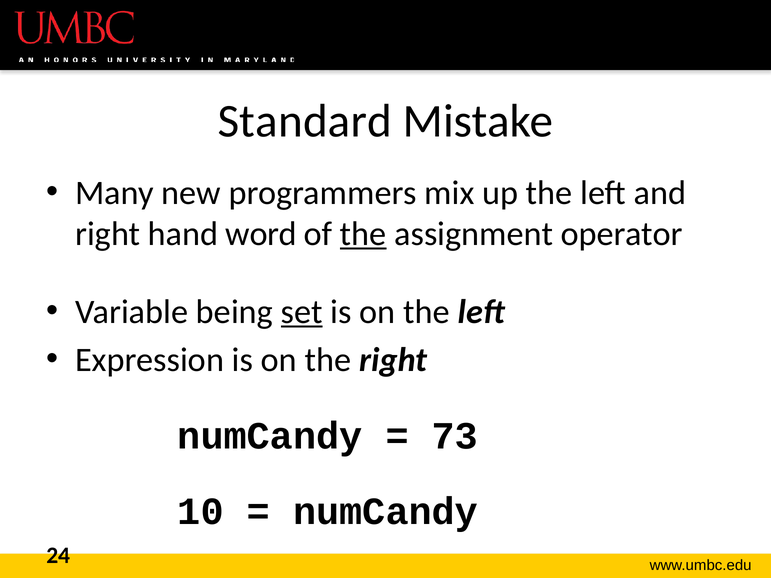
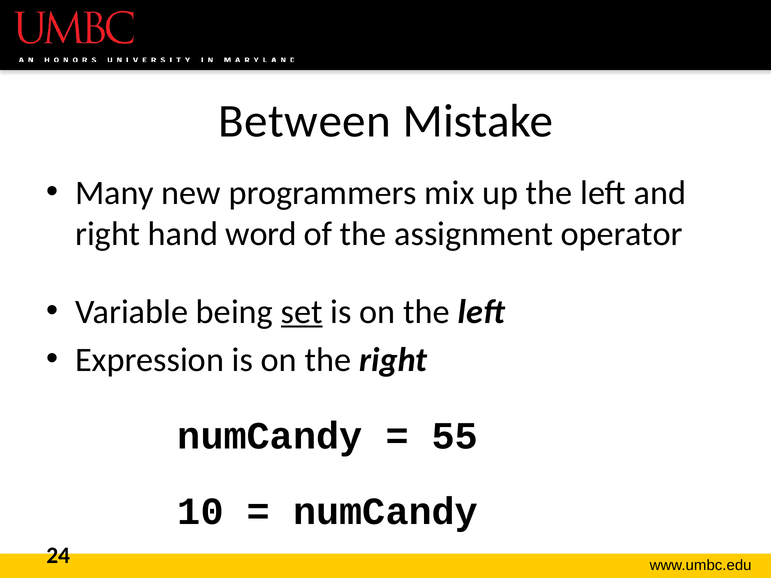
Standard: Standard -> Between
the at (363, 234) underline: present -> none
73: 73 -> 55
